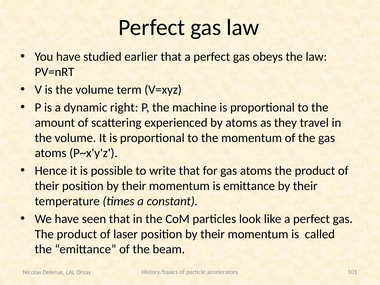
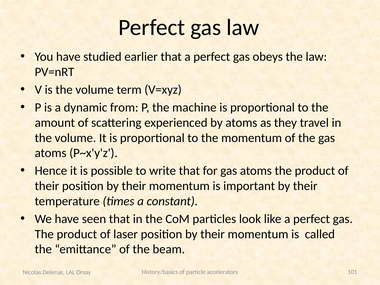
right: right -> from
is emittance: emittance -> important
